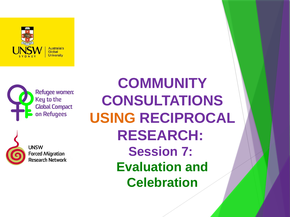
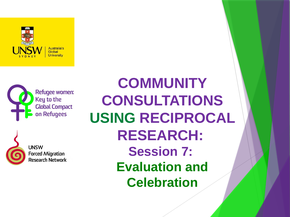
USING colour: orange -> green
